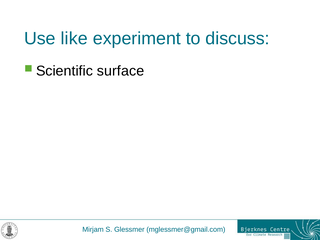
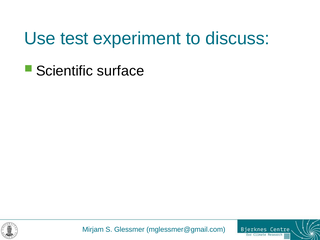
like: like -> test
